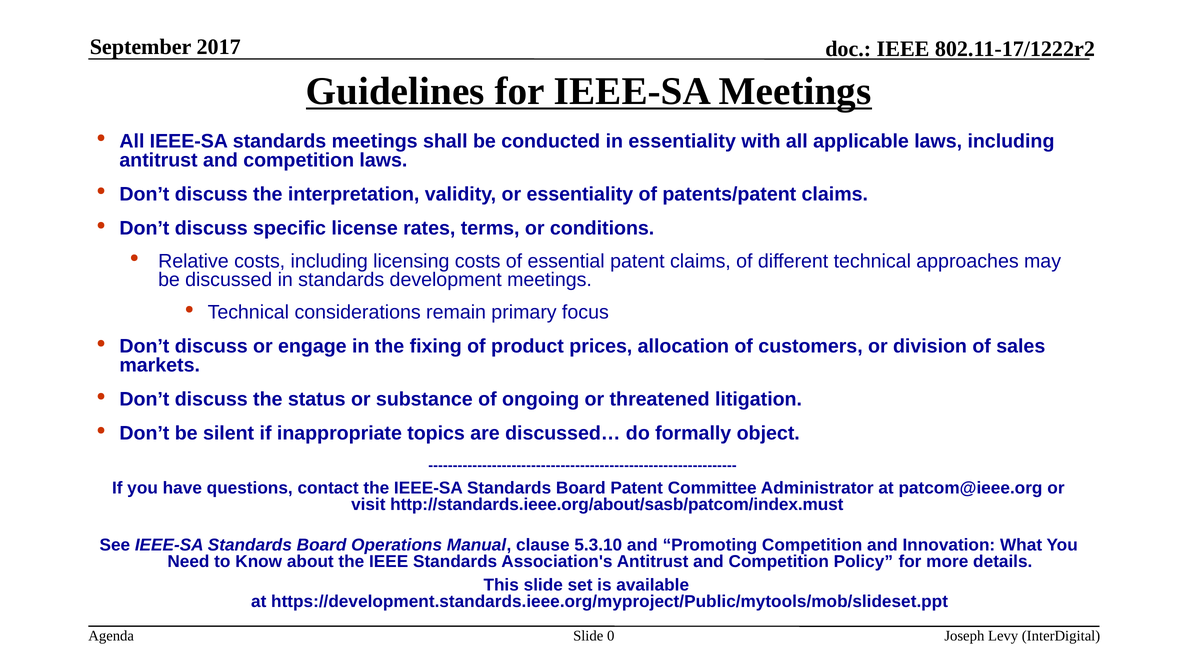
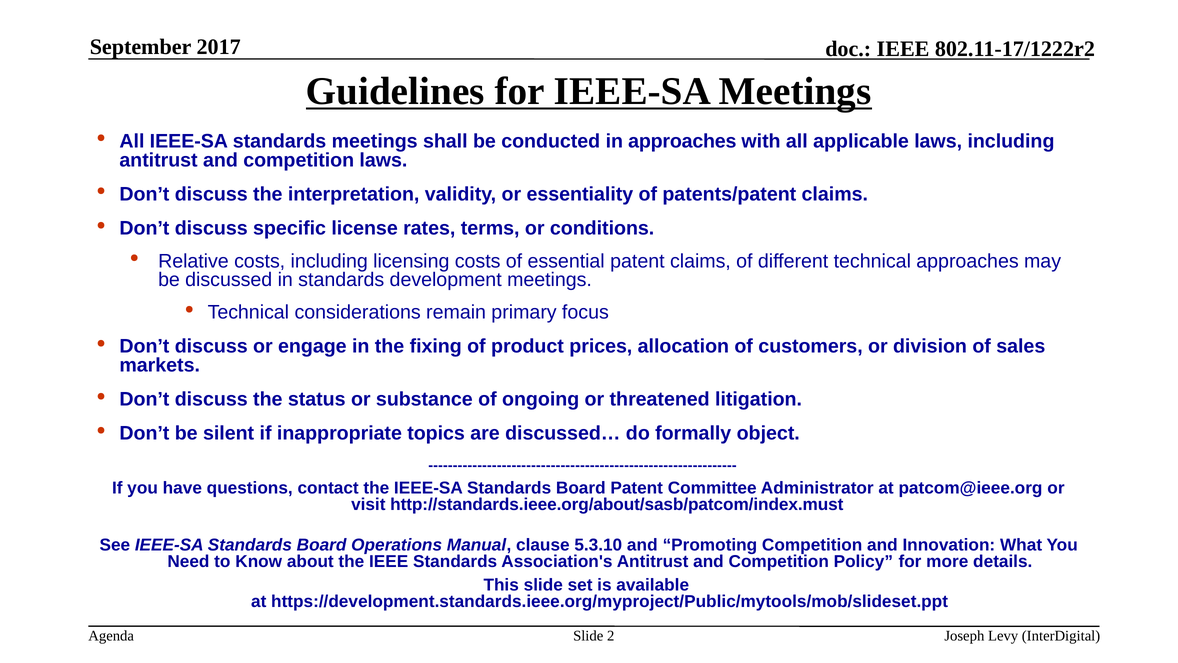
in essentiality: essentiality -> approaches
0: 0 -> 2
